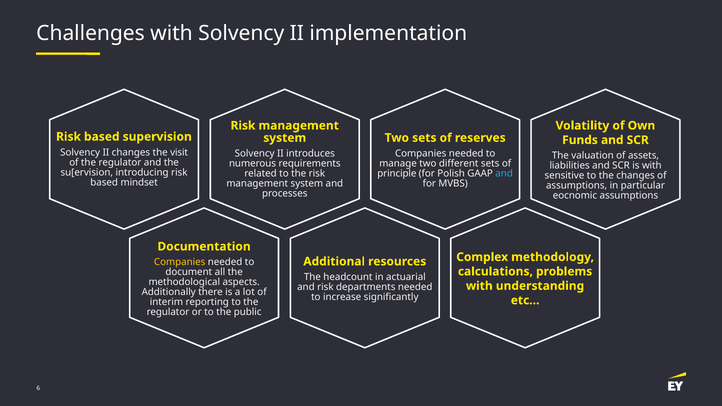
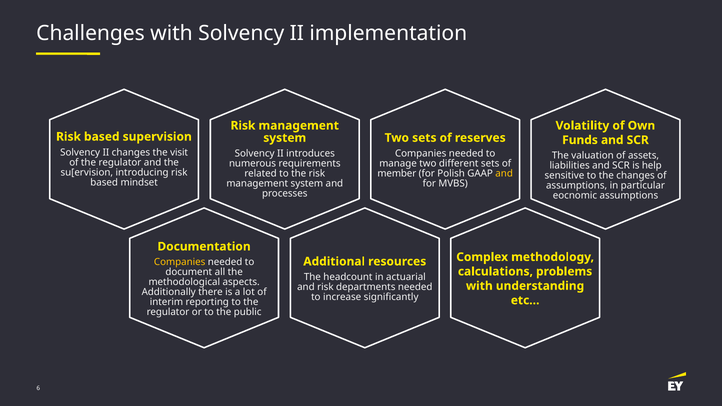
is with: with -> help
principle: principle -> member
and at (504, 173) colour: light blue -> yellow
